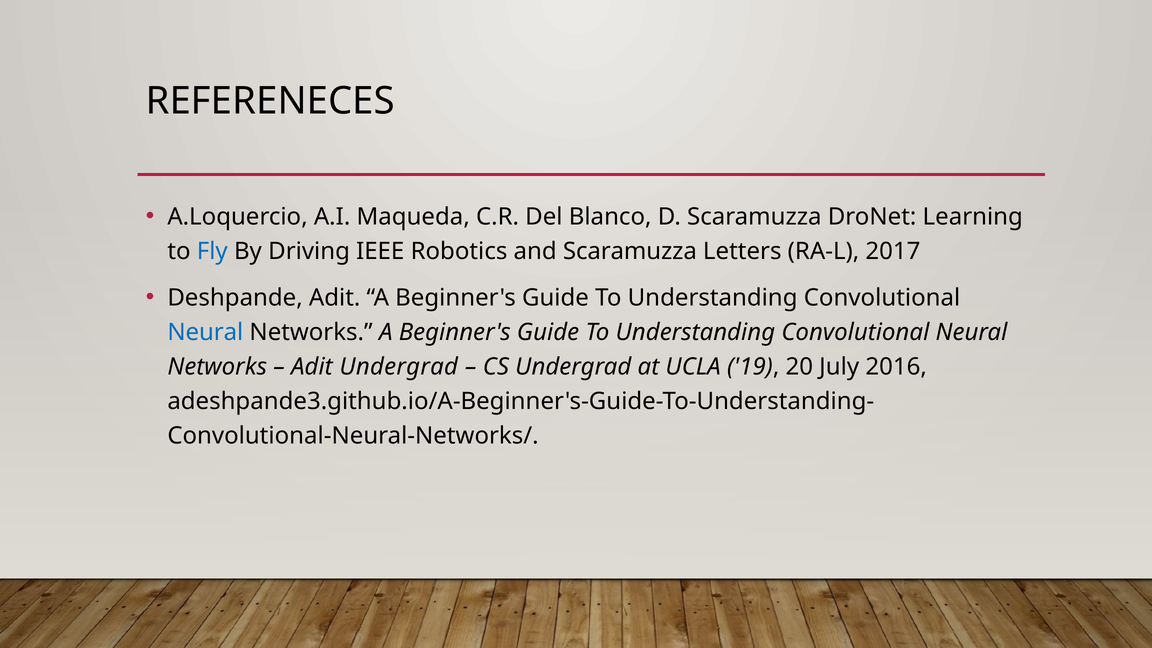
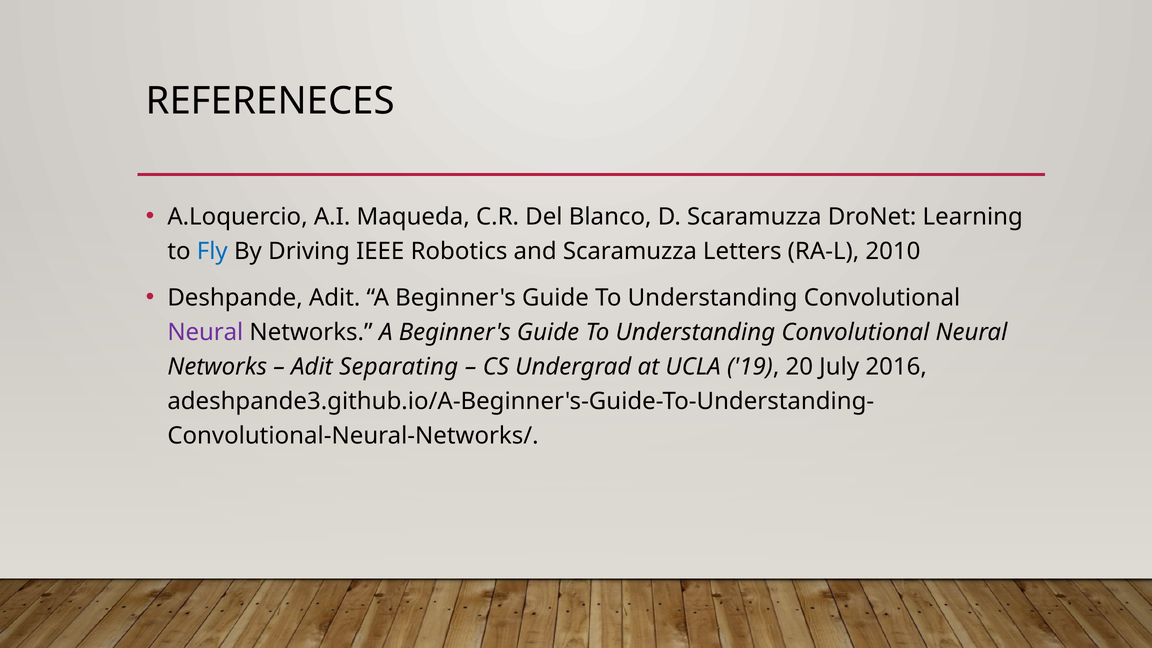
2017: 2017 -> 2010
Neural at (205, 332) colour: blue -> purple
Adit Undergrad: Undergrad -> Separating
